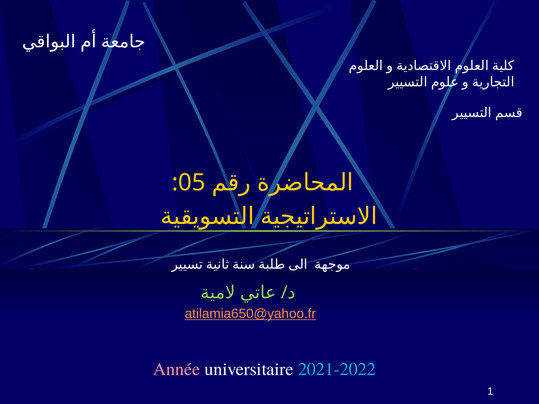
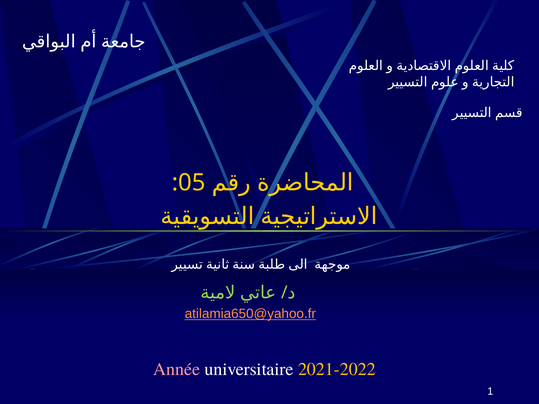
2021-2022 colour: light blue -> yellow
